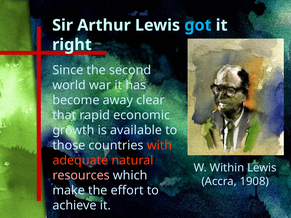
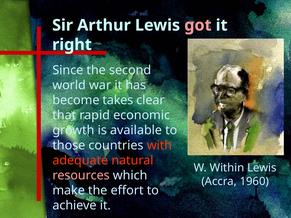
got colour: light blue -> pink
away: away -> takes
1908: 1908 -> 1960
